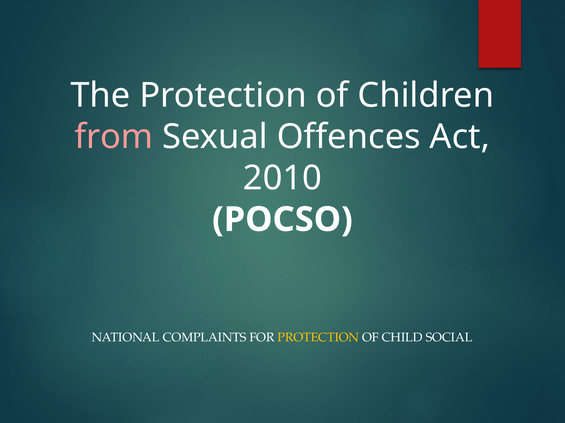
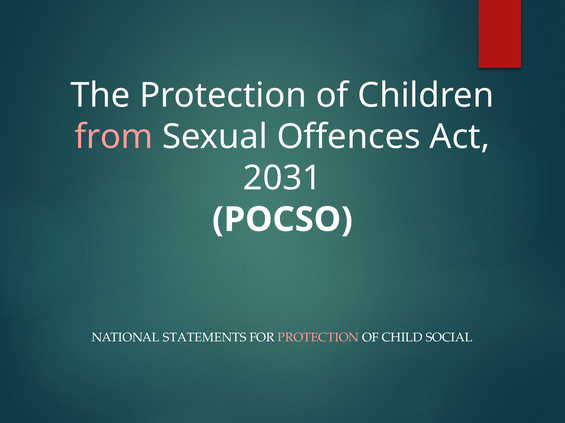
2010: 2010 -> 2031
COMPLAINTS: COMPLAINTS -> STATEMENTS
PROTECTION at (318, 338) colour: yellow -> pink
